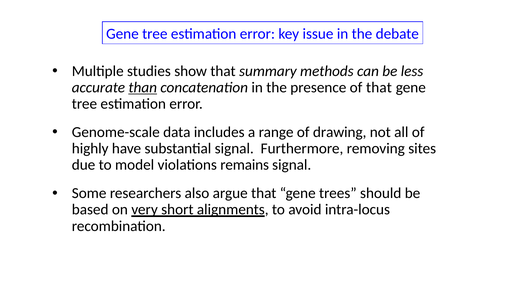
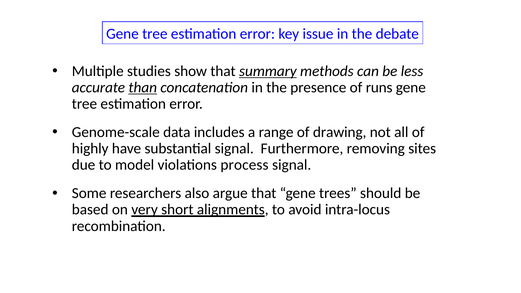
summary underline: none -> present
of that: that -> runs
remains: remains -> process
